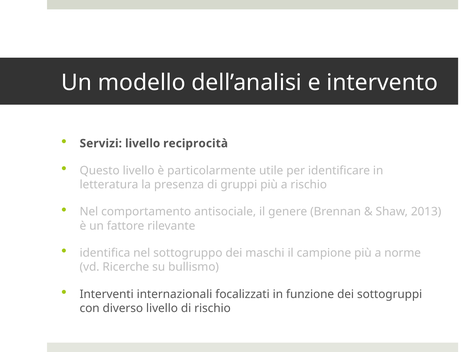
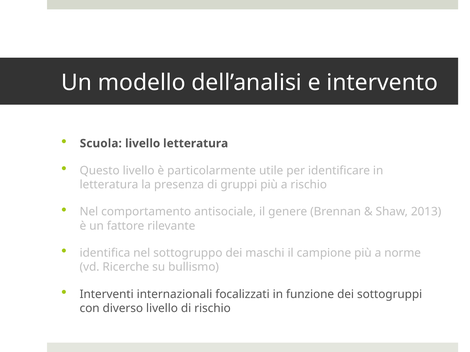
Servizi: Servizi -> Scuola
livello reciprocità: reciprocità -> letteratura
